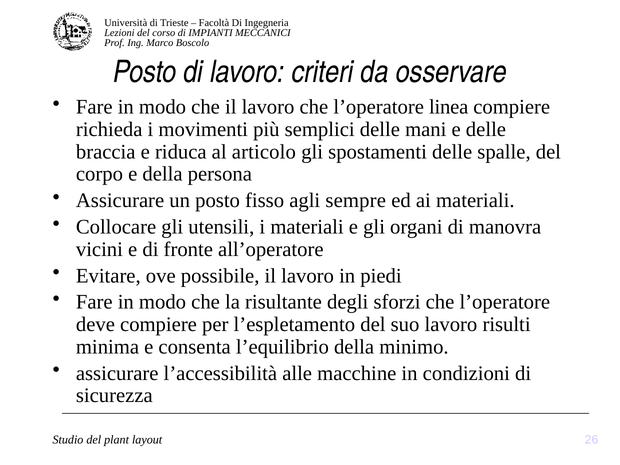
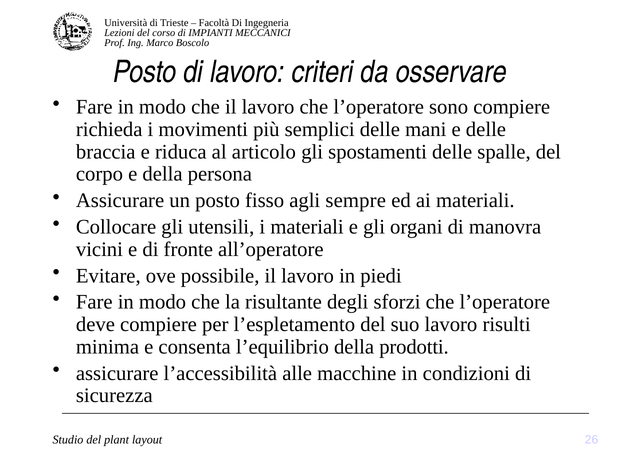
linea: linea -> sono
minimo: minimo -> prodotti
